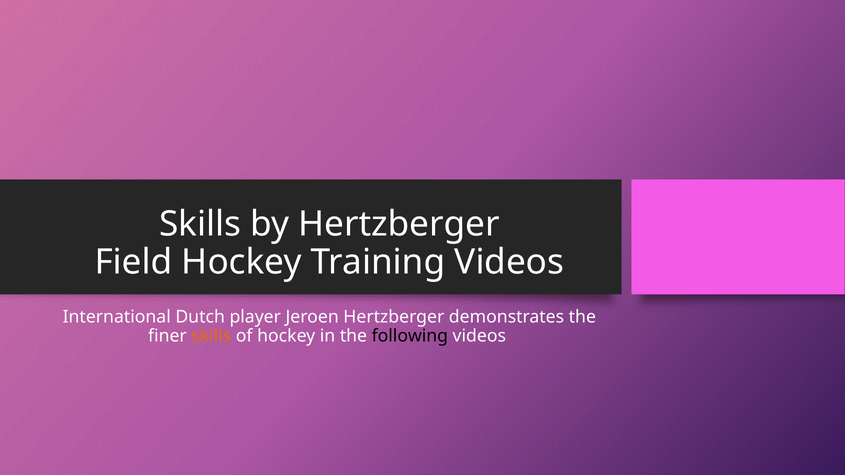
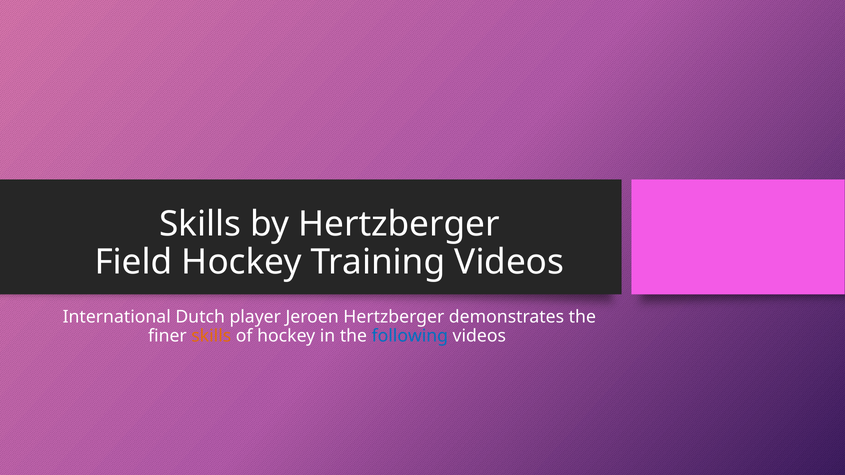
following colour: black -> blue
